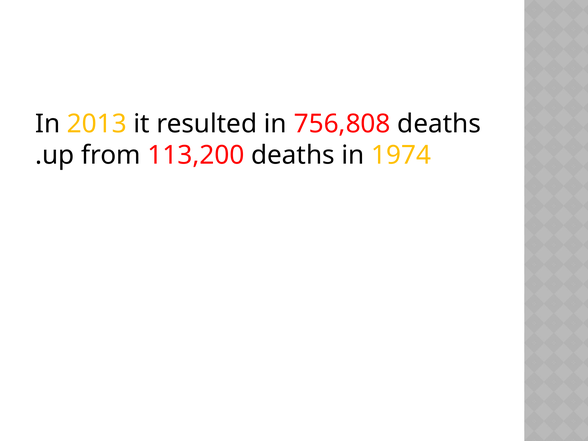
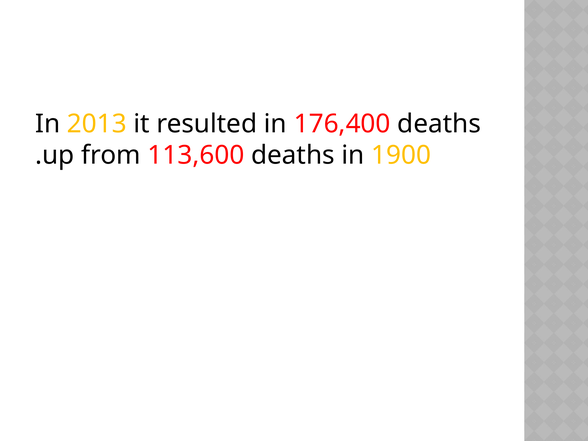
756,808: 756,808 -> 176,400
113,200: 113,200 -> 113,600
1974: 1974 -> 1900
